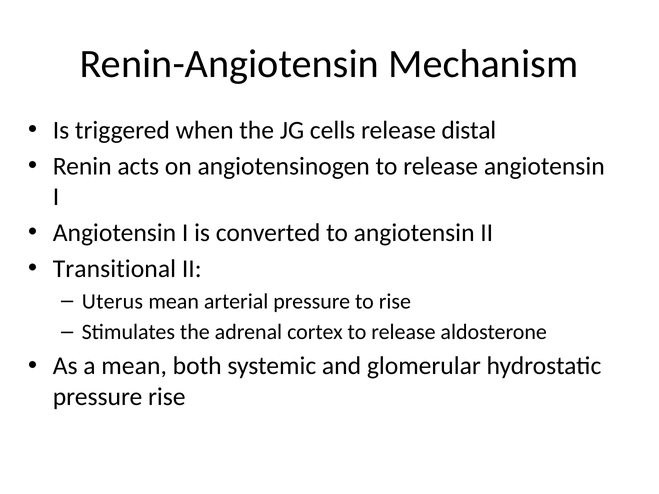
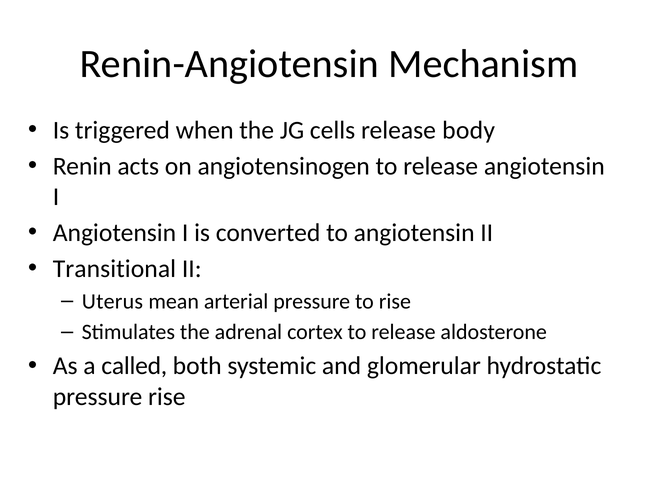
distal: distal -> body
a mean: mean -> called
